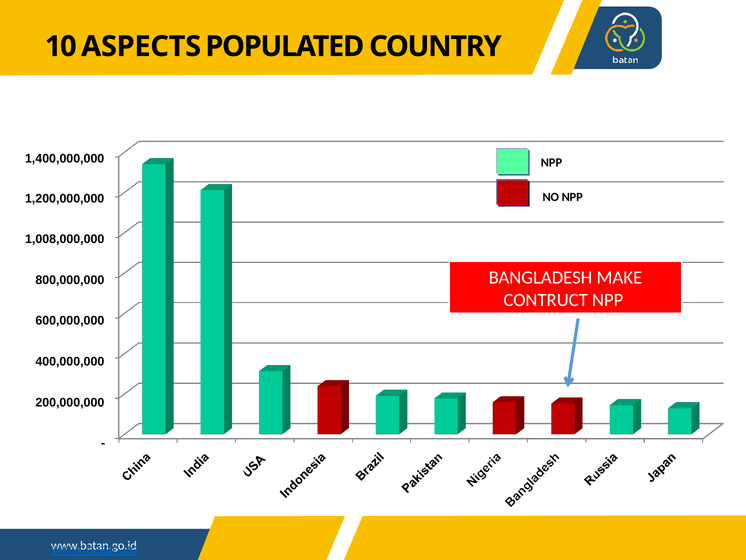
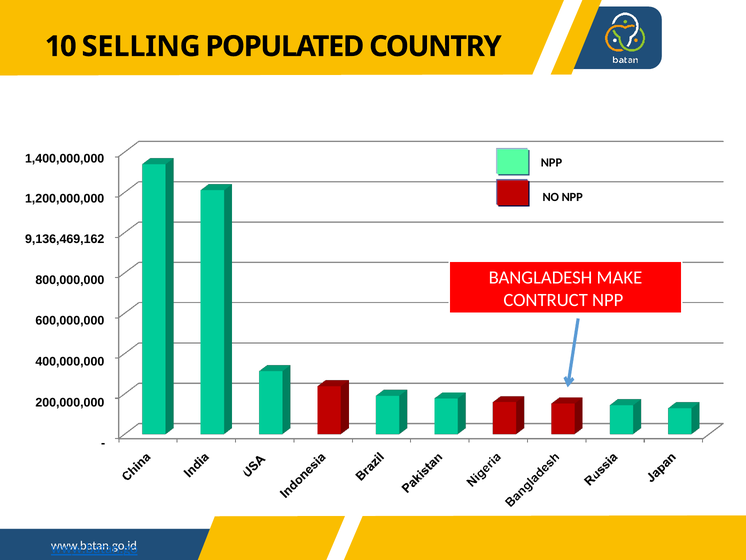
ASPECTS: ASPECTS -> SELLING
1,008,000,000: 1,008,000,000 -> 9,136,469,162
